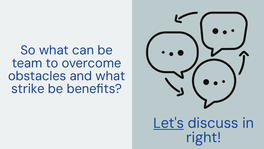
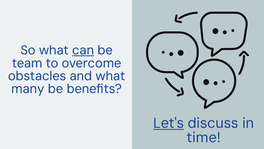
can underline: none -> present
strike: strike -> many
right: right -> time
